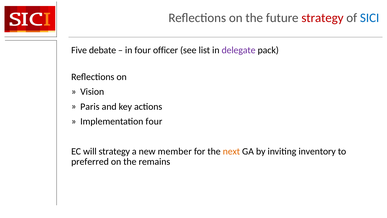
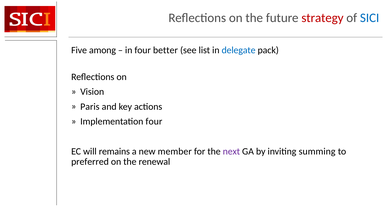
debate: debate -> among
officer: officer -> better
delegate colour: purple -> blue
will strategy: strategy -> remains
next colour: orange -> purple
inventory: inventory -> summing
remains: remains -> renewal
